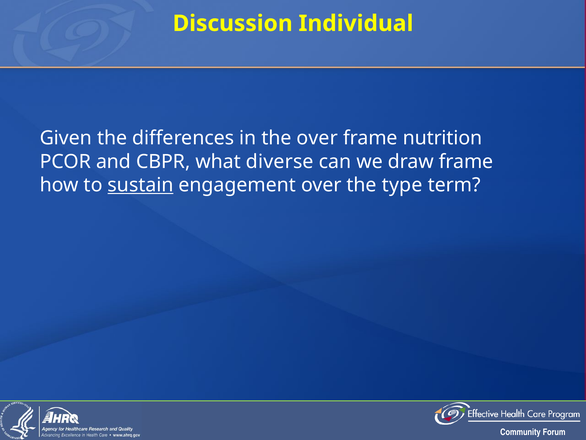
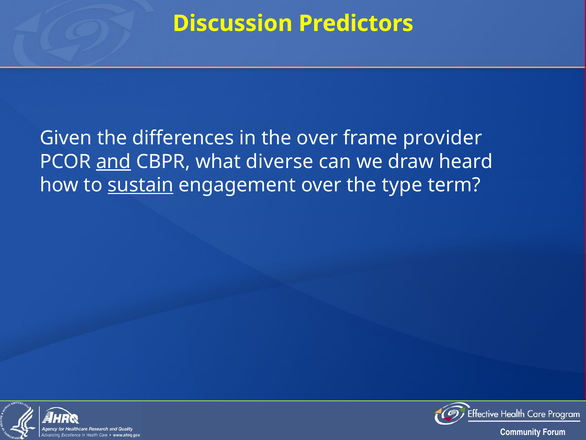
Individual: Individual -> Predictors
nutrition: nutrition -> provider
and underline: none -> present
draw frame: frame -> heard
